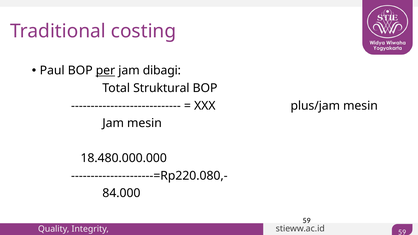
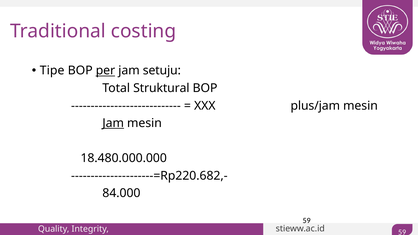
Paul: Paul -> Tipe
dibagi: dibagi -> setuju
Jam at (113, 123) underline: none -> present
---------------------=Rp220.080,-: ---------------------=Rp220.080,- -> ---------------------=Rp220.682,-
